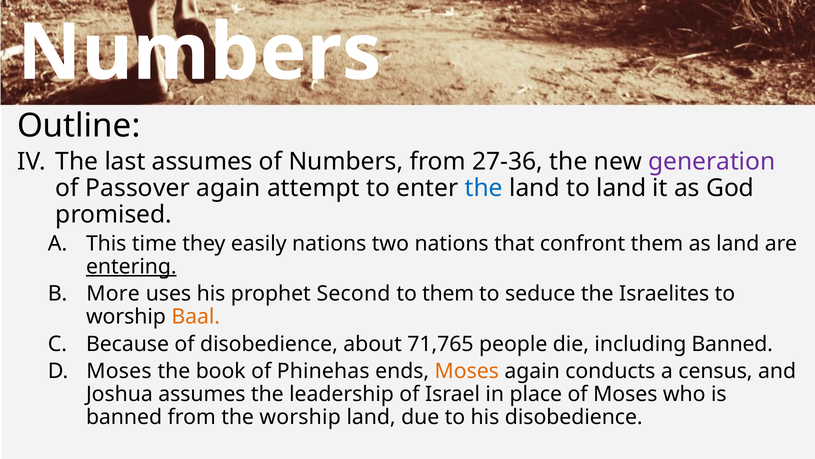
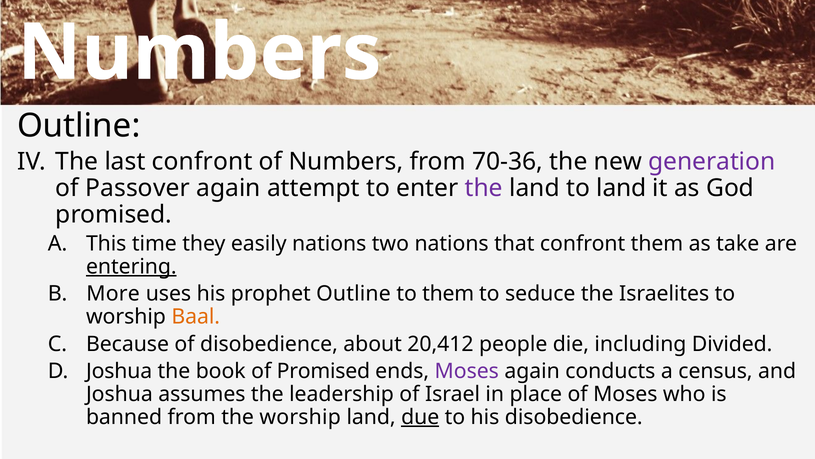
last assumes: assumes -> confront
27-36: 27-36 -> 70-36
the at (484, 188) colour: blue -> purple
as land: land -> take
prophet Second: Second -> Outline
71,765: 71,765 -> 20,412
including Banned: Banned -> Divided
Moses at (119, 371): Moses -> Joshua
of Phinehas: Phinehas -> Promised
Moses at (467, 371) colour: orange -> purple
due underline: none -> present
